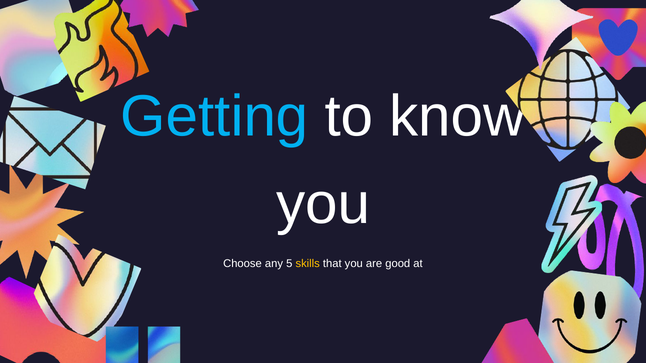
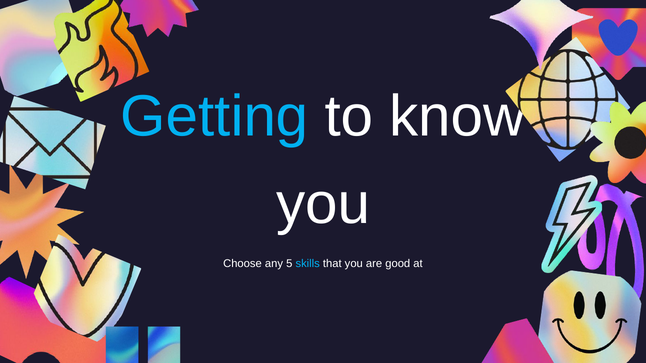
skills colour: yellow -> light blue
